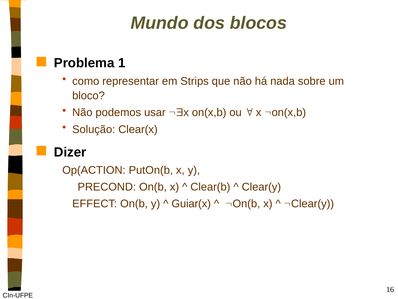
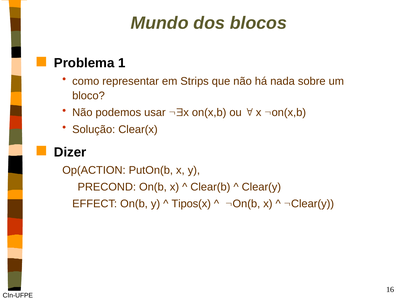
Guiar(x: Guiar(x -> Tipos(x
